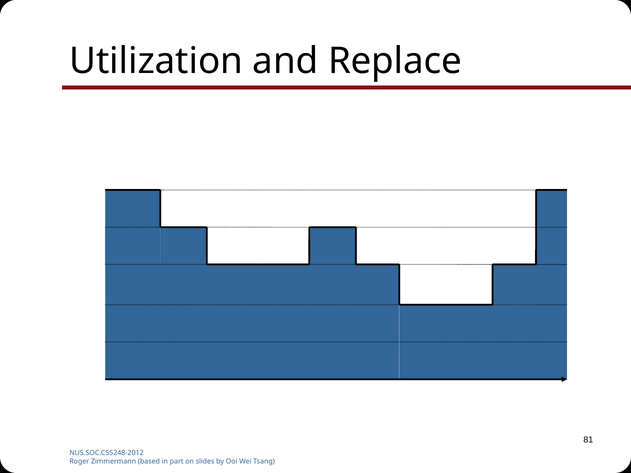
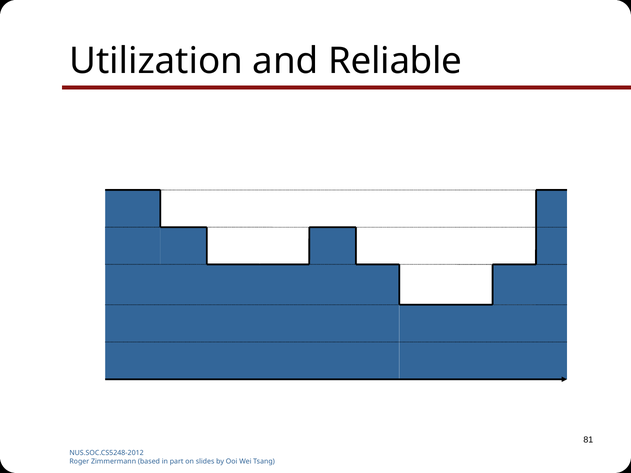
Replace: Replace -> Reliable
